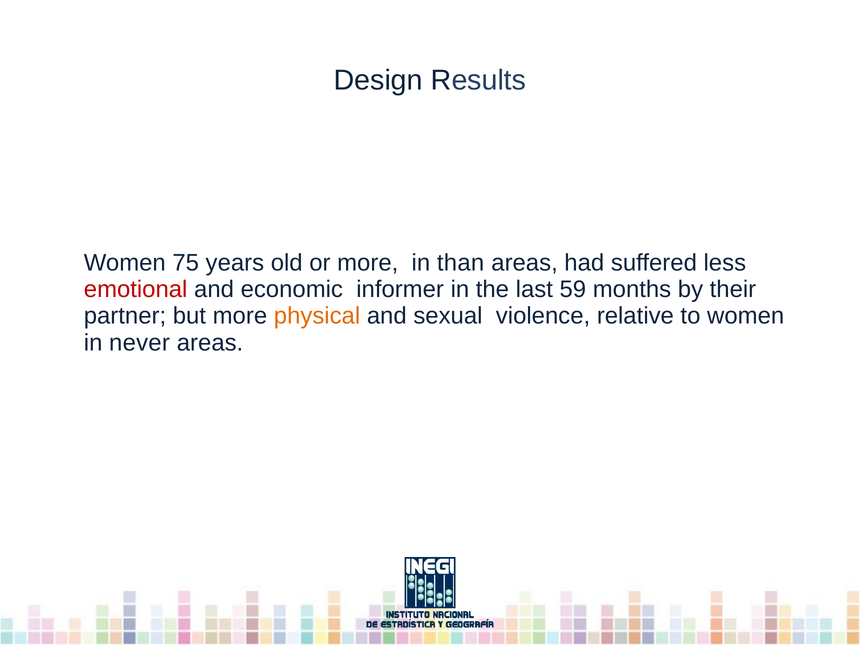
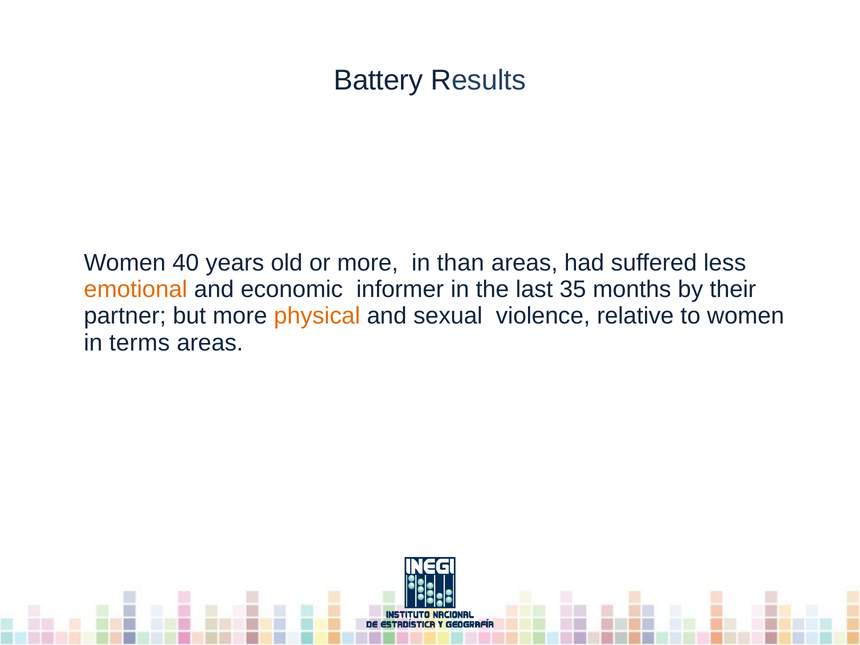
Design: Design -> Battery
75: 75 -> 40
emotional colour: red -> orange
59: 59 -> 35
never: never -> terms
